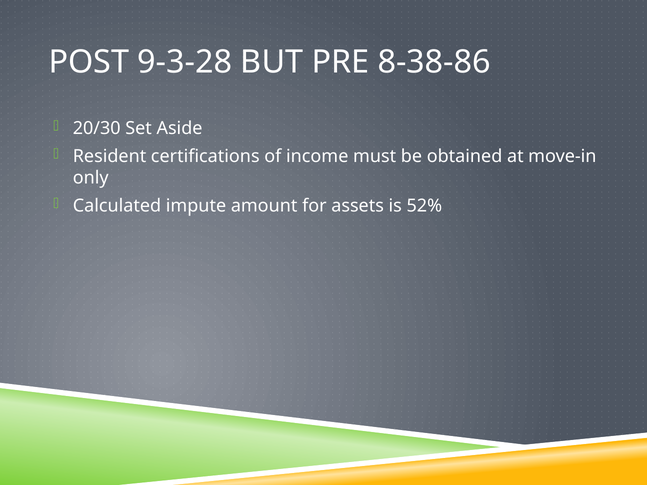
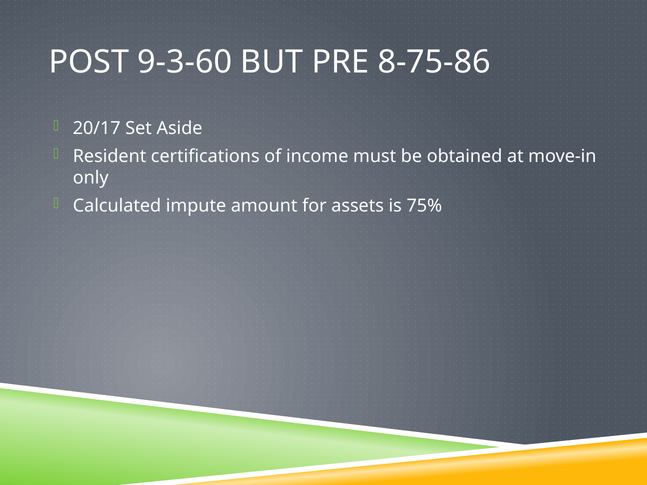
9-3-28: 9-3-28 -> 9-3-60
8-38-86: 8-38-86 -> 8-75-86
20/30: 20/30 -> 20/17
52%: 52% -> 75%
